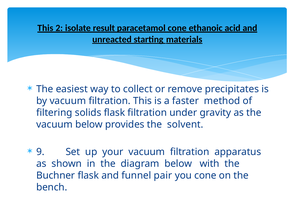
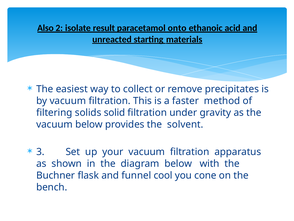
This at (45, 28): This -> Also
paracetamol cone: cone -> onto
solids flask: flask -> solid
9: 9 -> 3
pair: pair -> cool
